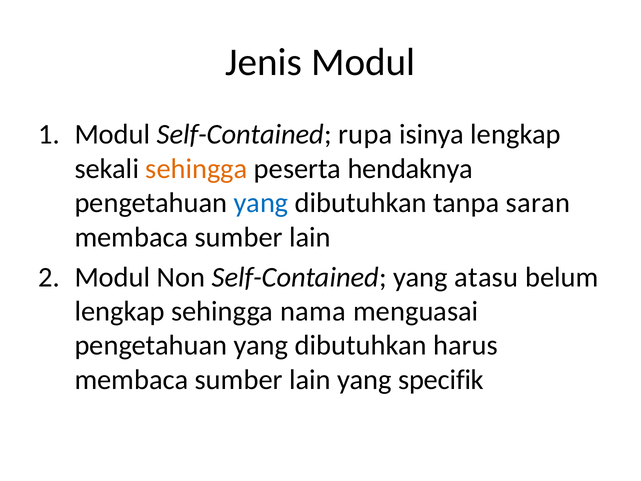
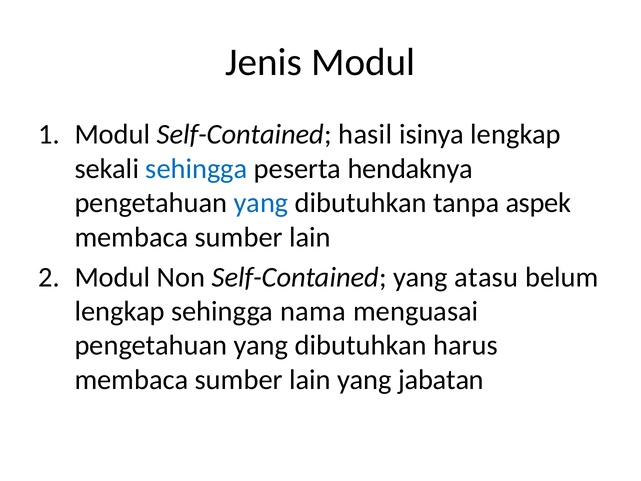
rupa: rupa -> hasil
sehingga at (196, 169) colour: orange -> blue
saran: saran -> aspek
specifik: specifik -> jabatan
